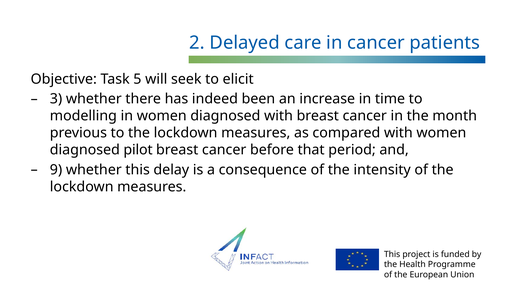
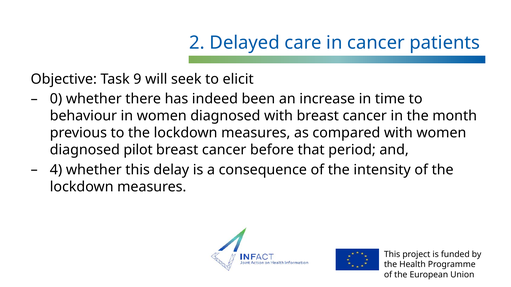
5: 5 -> 9
3: 3 -> 0
modelling: modelling -> behaviour
9: 9 -> 4
